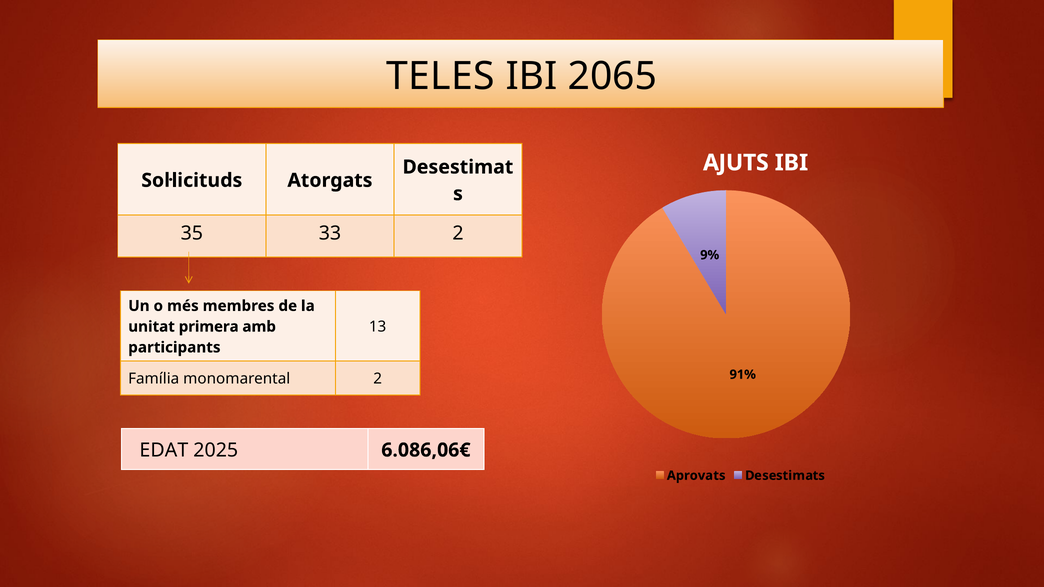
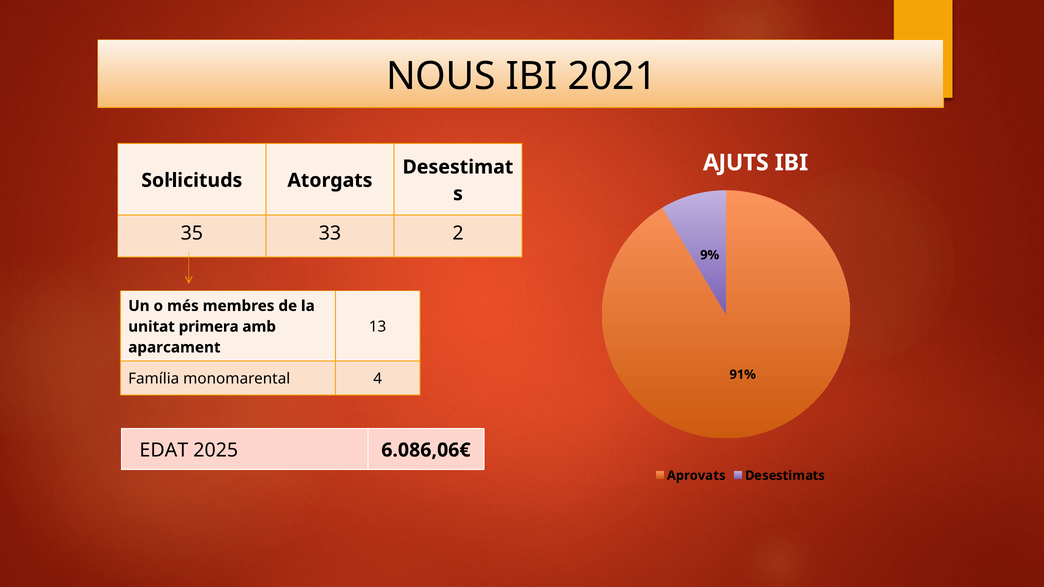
TELES: TELES -> NOUS
2065: 2065 -> 2021
participants: participants -> aparcament
monomarental 2: 2 -> 4
